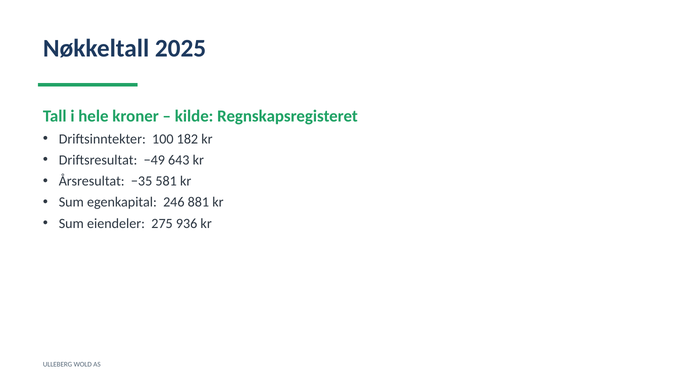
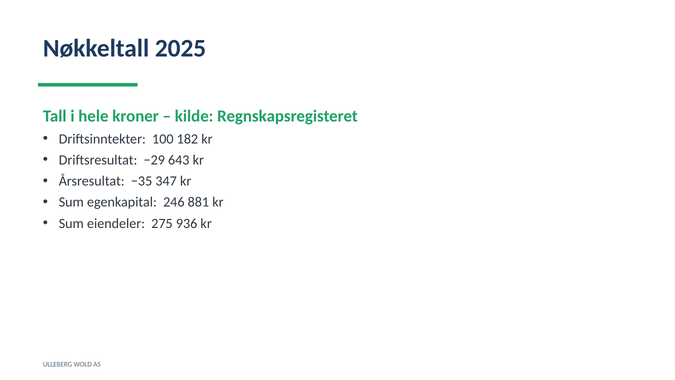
−49: −49 -> −29
581: 581 -> 347
